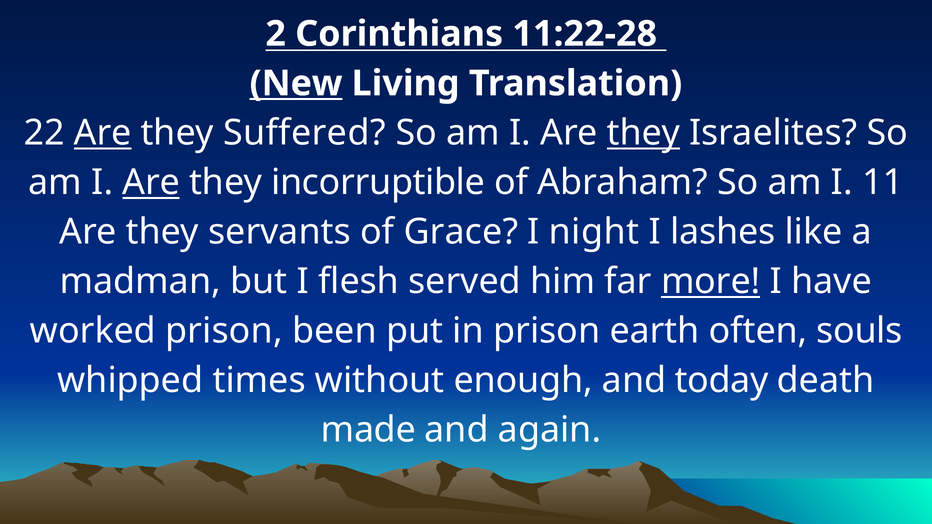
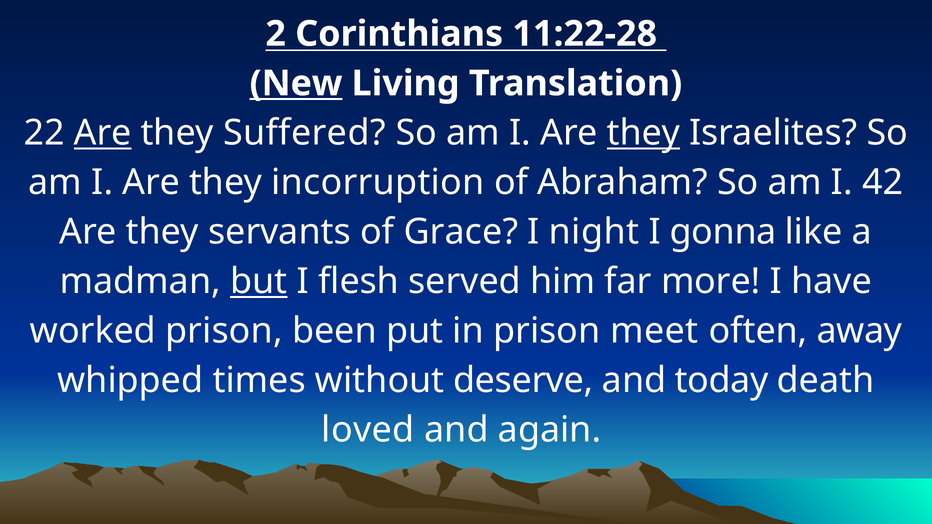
Are at (151, 183) underline: present -> none
incorruptible: incorruptible -> incorruption
11: 11 -> 42
lashes: lashes -> gonna
but underline: none -> present
more underline: present -> none
earth: earth -> meet
souls: souls -> away
enough: enough -> deserve
made: made -> loved
